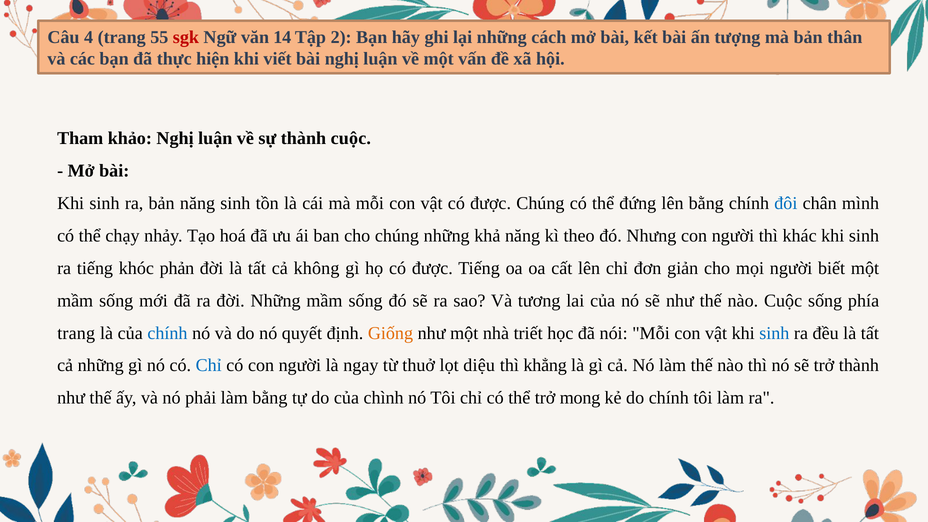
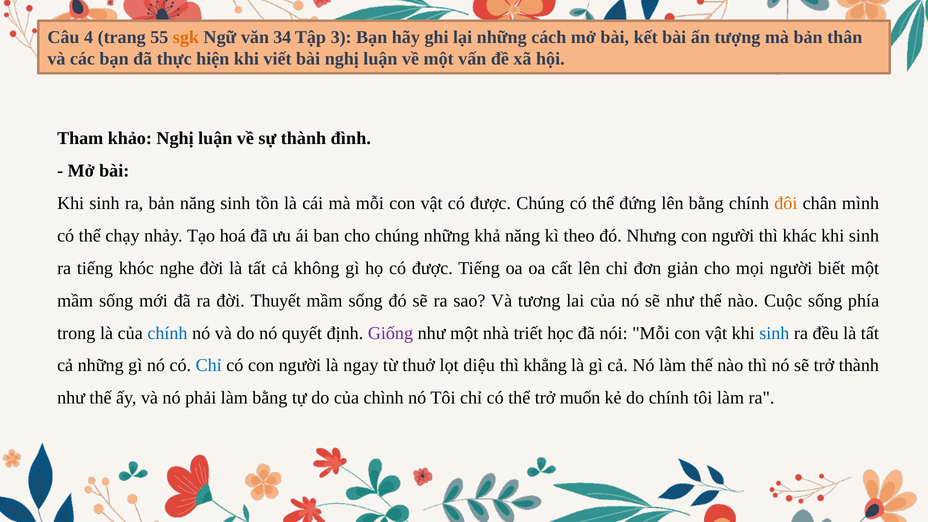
sgk colour: red -> orange
14: 14 -> 34
2: 2 -> 3
thành cuộc: cuộc -> đình
đôi colour: blue -> orange
phản: phản -> nghe
đời Những: Những -> Thuyết
trang at (76, 333): trang -> trong
Giống colour: orange -> purple
mong: mong -> muốn
